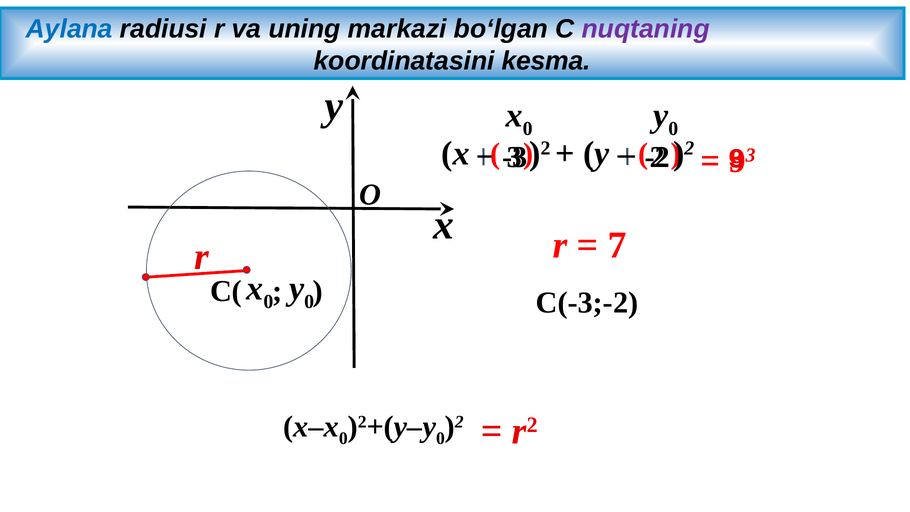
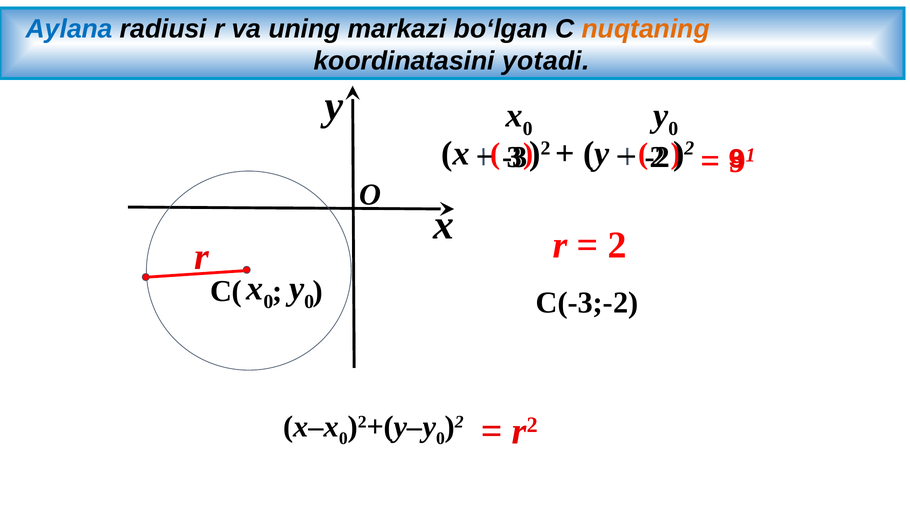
nuqtaning colour: purple -> orange
kesma: kesma -> yotadi
3 at (750, 155): 3 -> 1
7 at (617, 245): 7 -> 2
